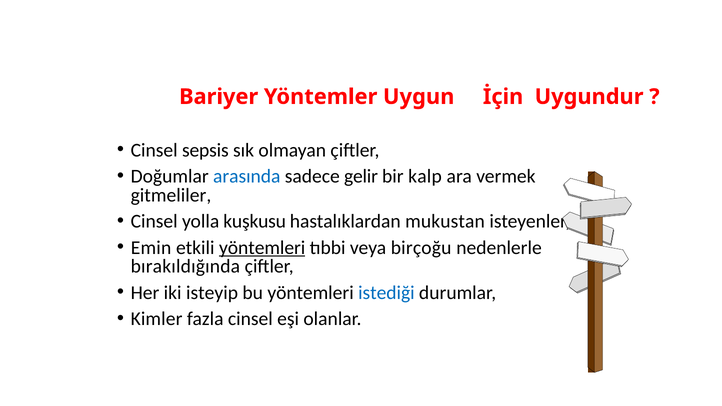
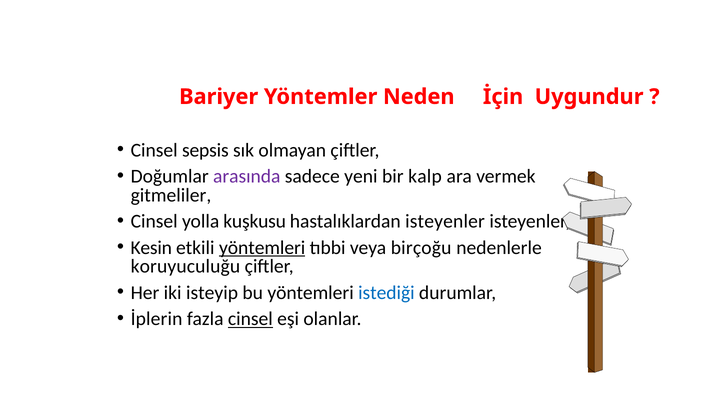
Uygun: Uygun -> Neden
arasında colour: blue -> purple
gelir: gelir -> yeni
hastalıklardan mukustan: mukustan -> isteyenler
Emin: Emin -> Kesin
bırakıldığında: bırakıldığında -> koruyuculuğu
Kimler: Kimler -> İplerin
cinsel at (250, 319) underline: none -> present
